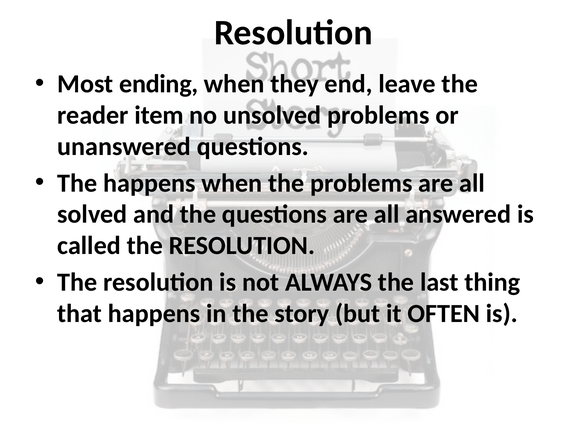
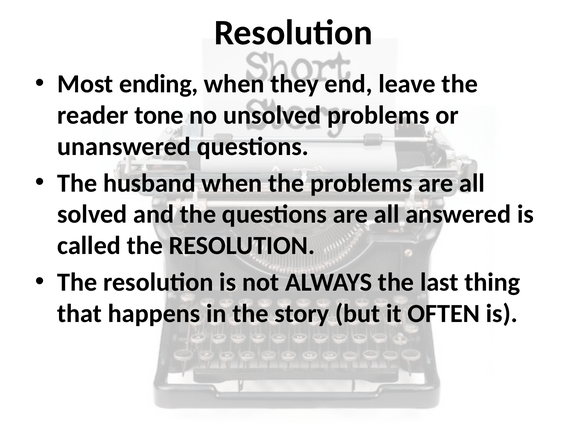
item: item -> tone
The happens: happens -> husband
